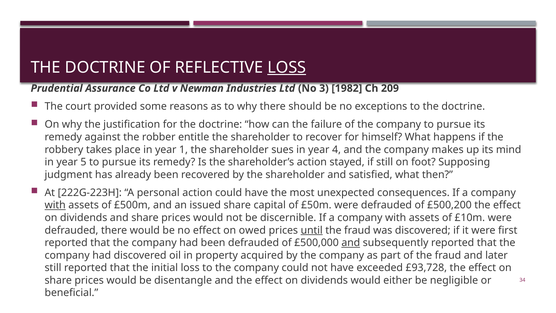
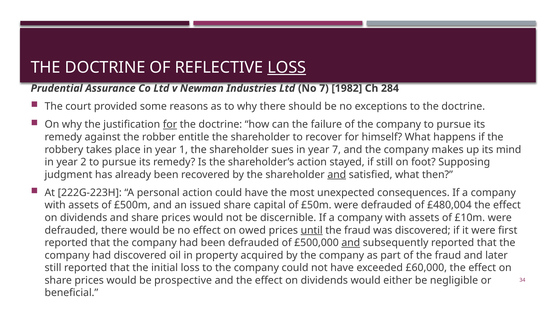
No 3: 3 -> 7
209: 209 -> 284
for at (170, 124) underline: none -> present
year 4: 4 -> 7
5: 5 -> 2
and at (337, 174) underline: none -> present
with at (55, 205) underline: present -> none
£500,200: £500,200 -> £480,004
£93,728: £93,728 -> £60,000
disentangle: disentangle -> prospective
